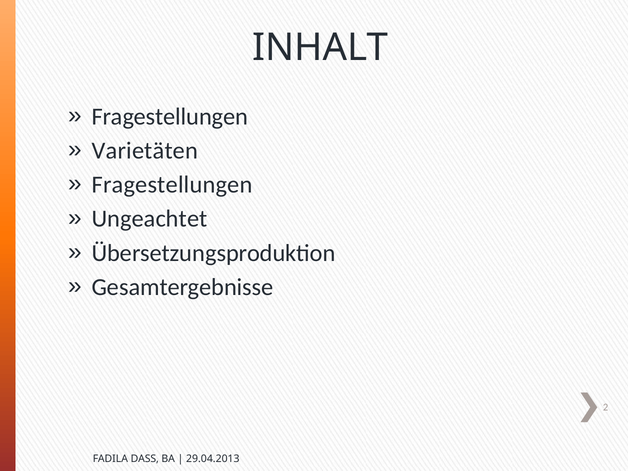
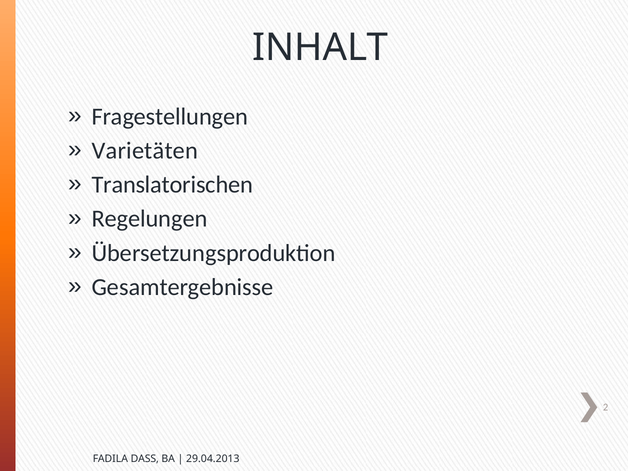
Fragestellungen at (172, 185): Fragestellungen -> Translatorischen
Ungeachtet: Ungeachtet -> Regelungen
